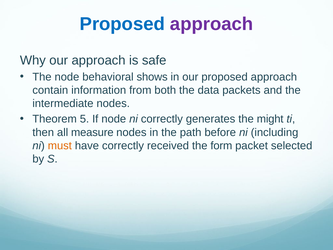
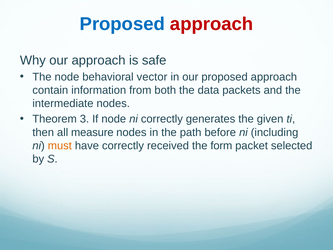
approach at (212, 24) colour: purple -> red
shows: shows -> vector
5: 5 -> 3
might: might -> given
